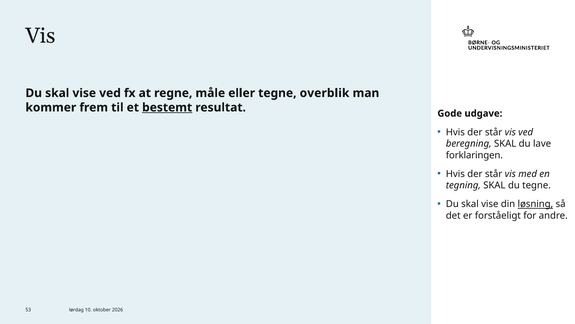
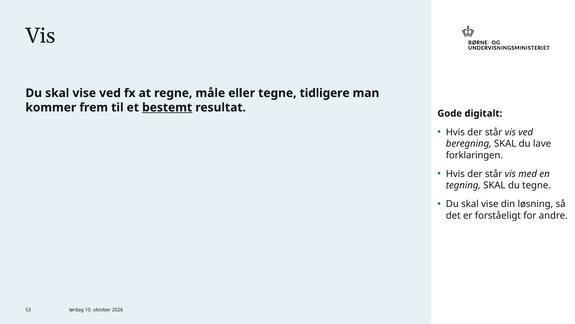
overblik: overblik -> tidligere
udgave: udgave -> digitalt
løsning underline: present -> none
